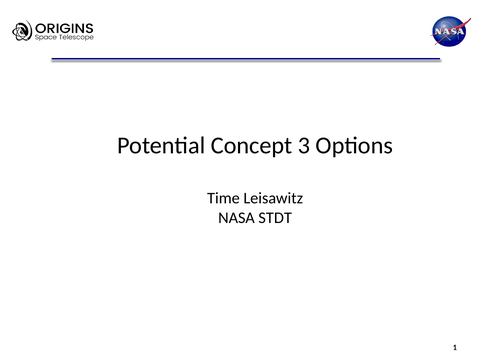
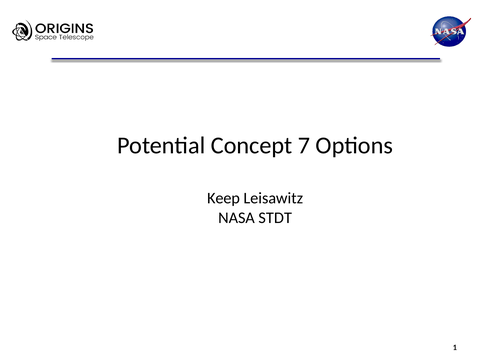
3: 3 -> 7
Time: Time -> Keep
